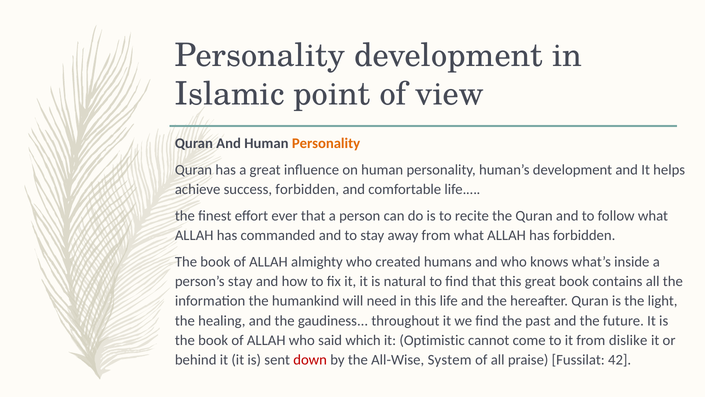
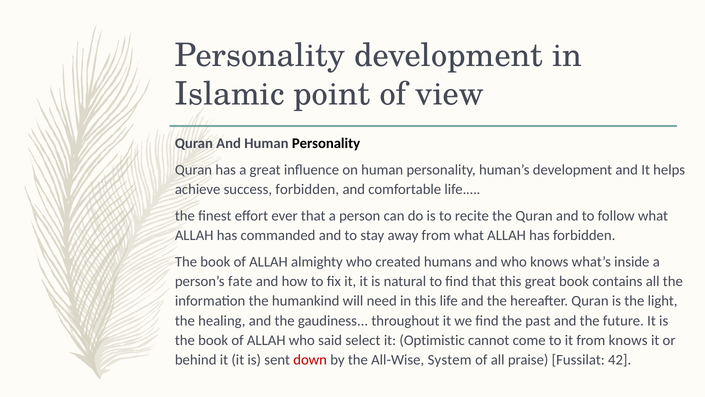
Personality at (326, 143) colour: orange -> black
person’s stay: stay -> fate
which: which -> select
from dislike: dislike -> knows
